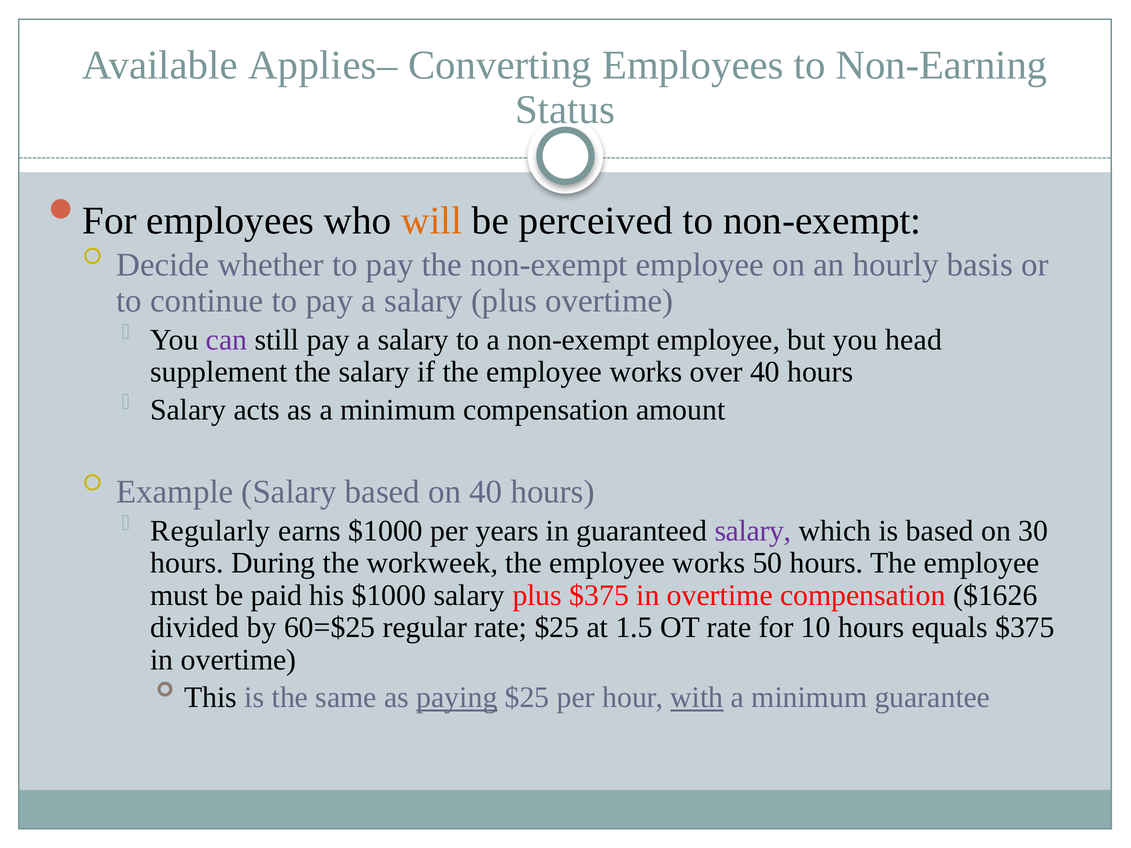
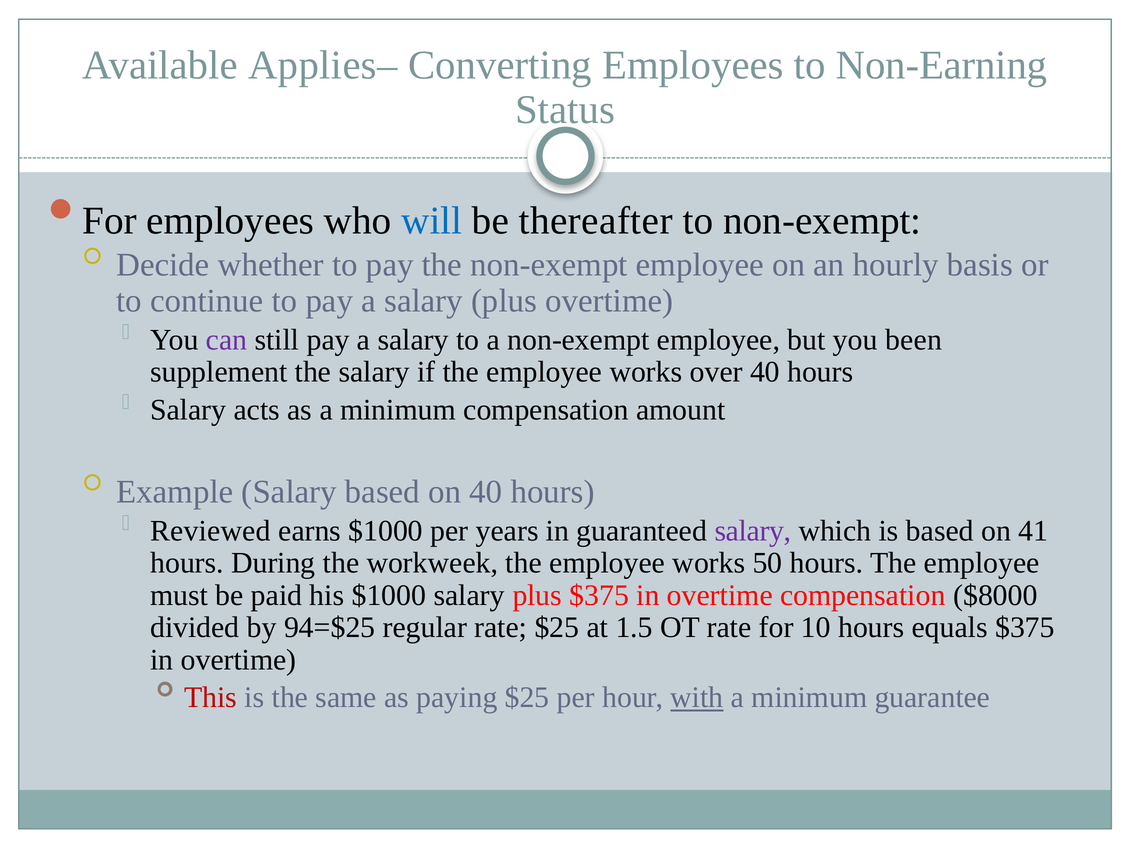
will colour: orange -> blue
perceived: perceived -> thereafter
head: head -> been
Regularly: Regularly -> Reviewed
30: 30 -> 41
$1626: $1626 -> $8000
60=$25: 60=$25 -> 94=$25
This colour: black -> red
paying underline: present -> none
